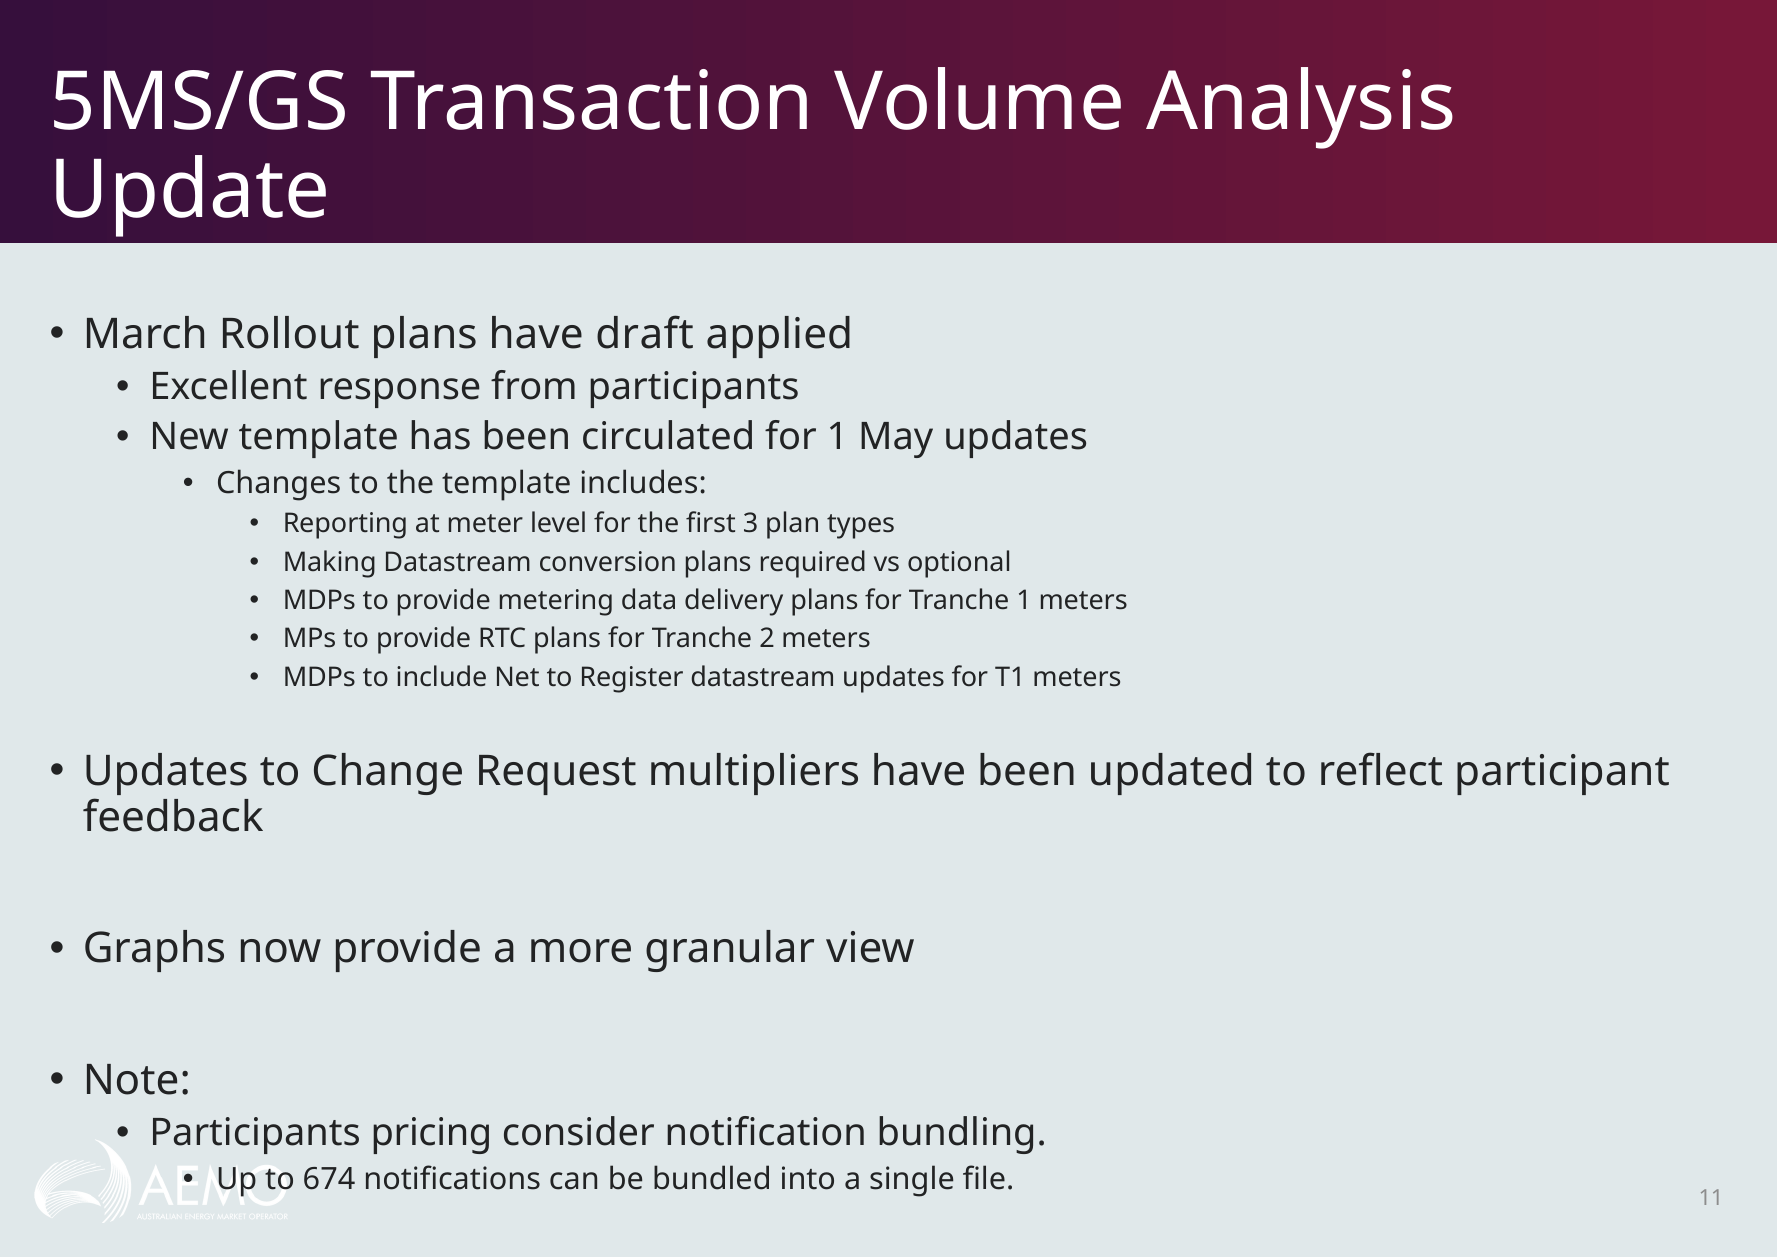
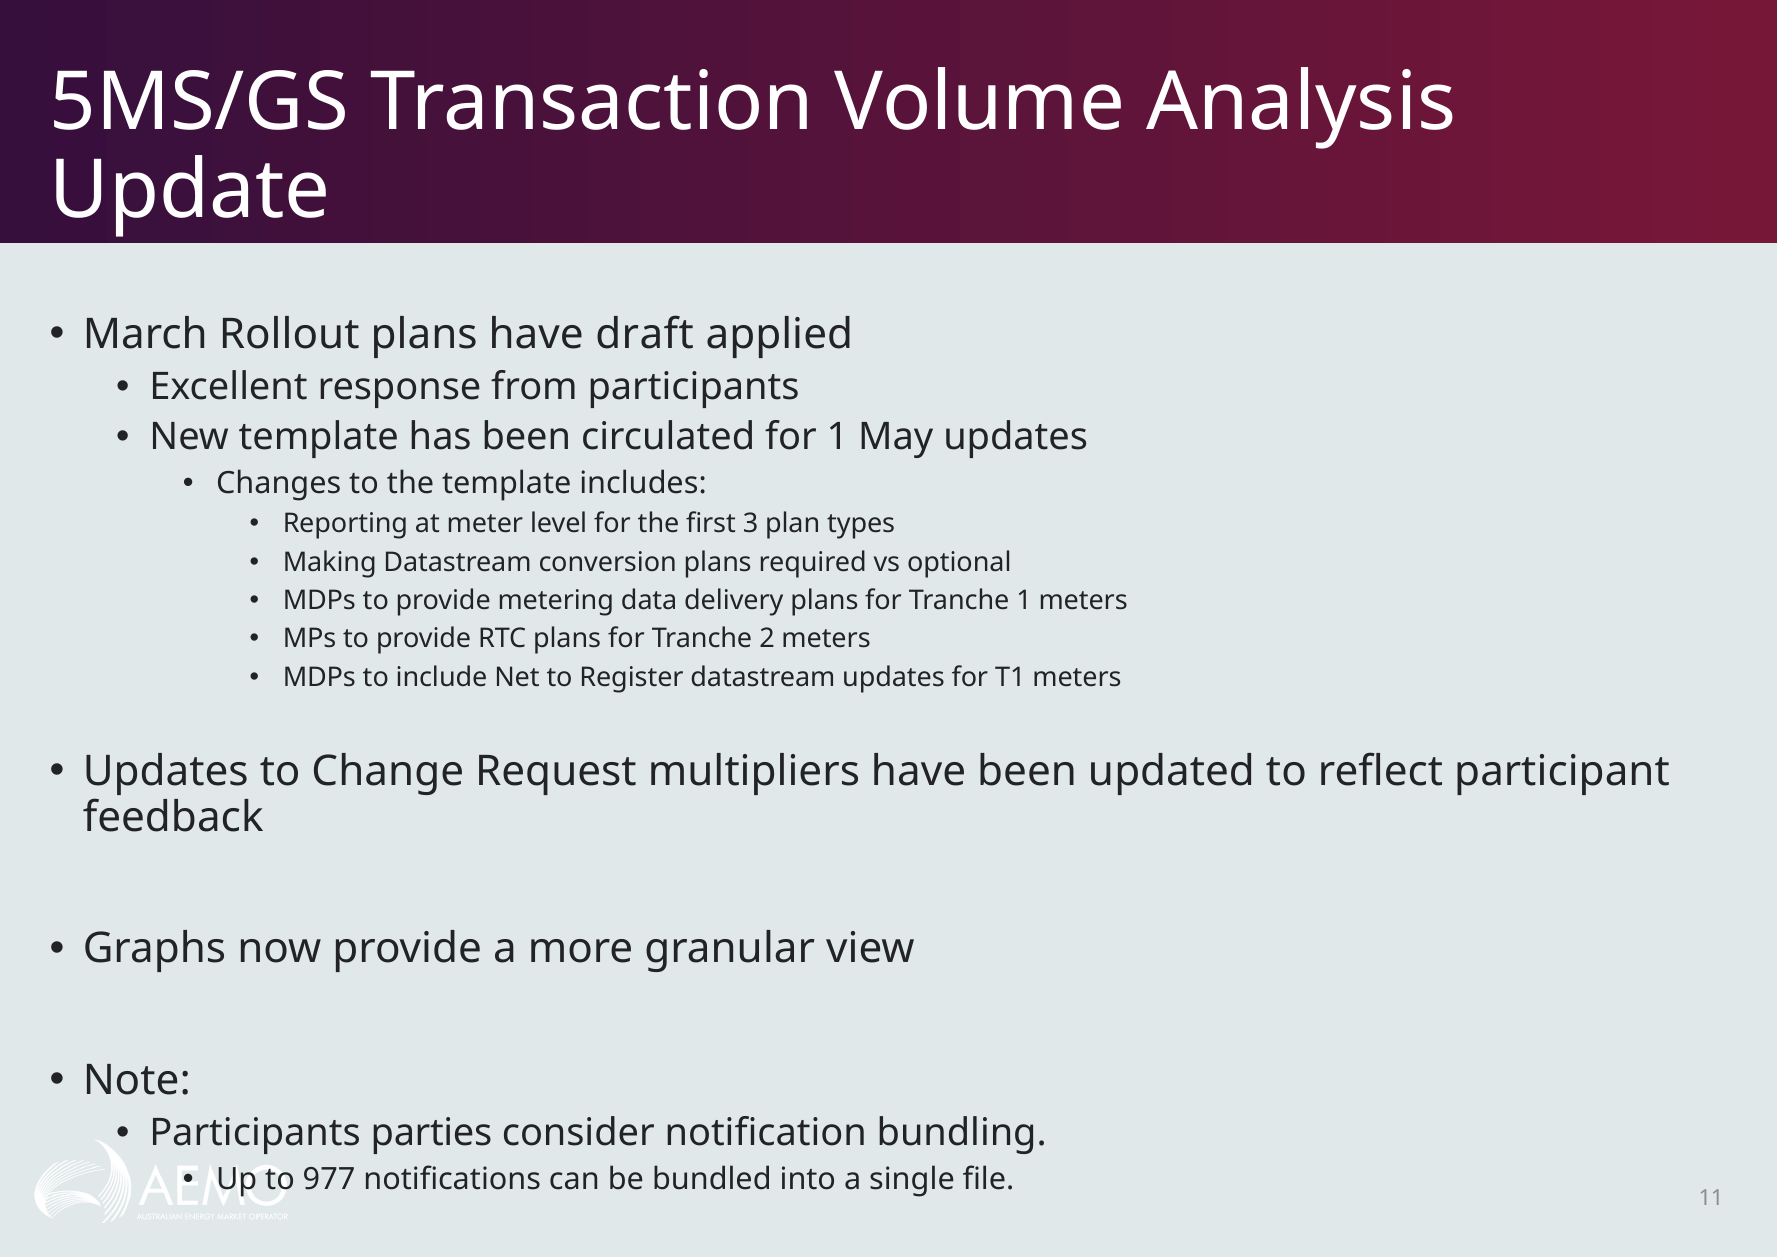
pricing: pricing -> parties
674: 674 -> 977
